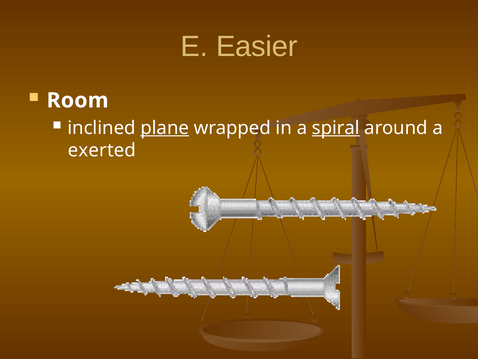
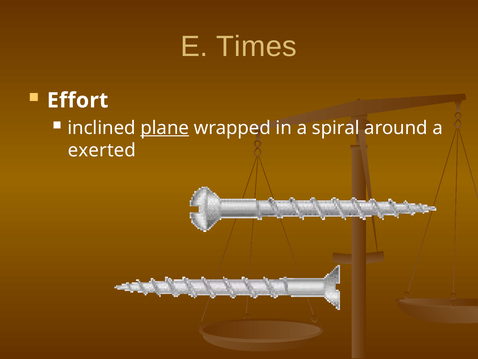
Easier: Easier -> Times
Room: Room -> Effort
spiral underline: present -> none
